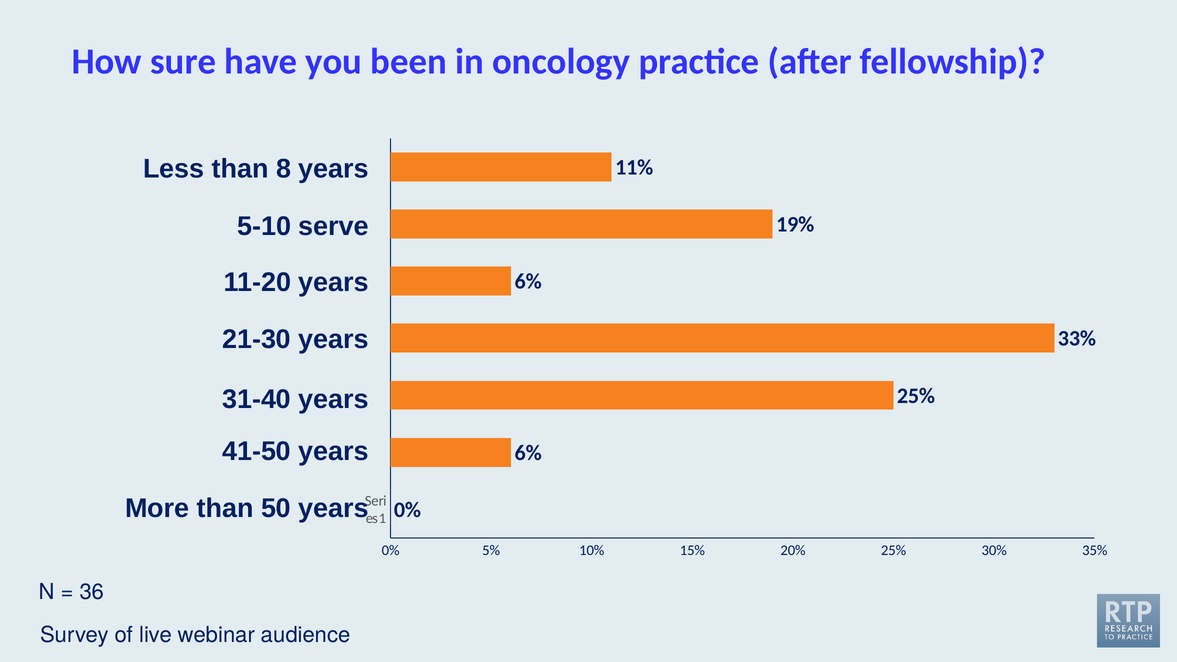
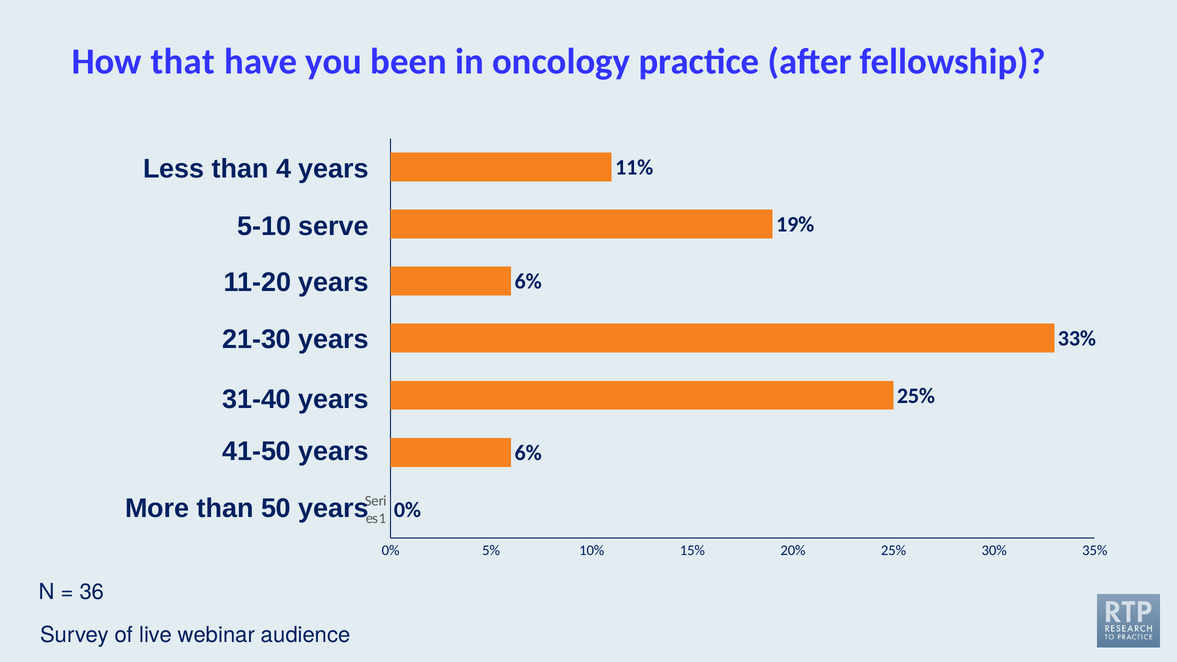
sure: sure -> that
8: 8 -> 4
